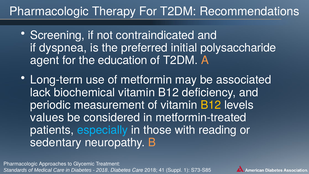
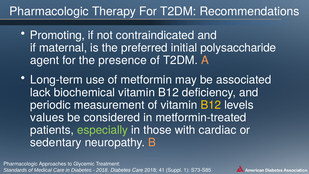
Screening: Screening -> Promoting
dyspnea: dyspnea -> maternal
education: education -> presence
especially colour: light blue -> light green
reading: reading -> cardiac
